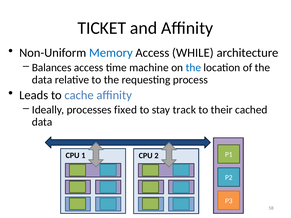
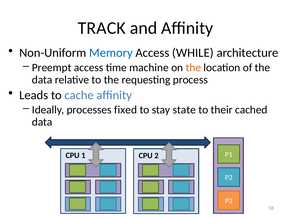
TICKET: TICKET -> TRACK
Balances: Balances -> Preempt
the at (193, 68) colour: blue -> orange
track: track -> state
